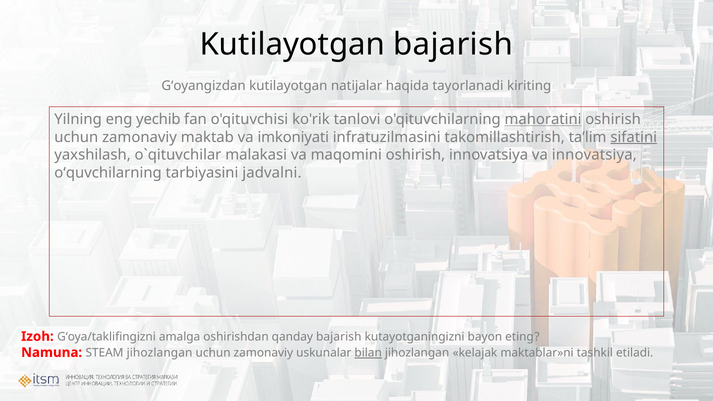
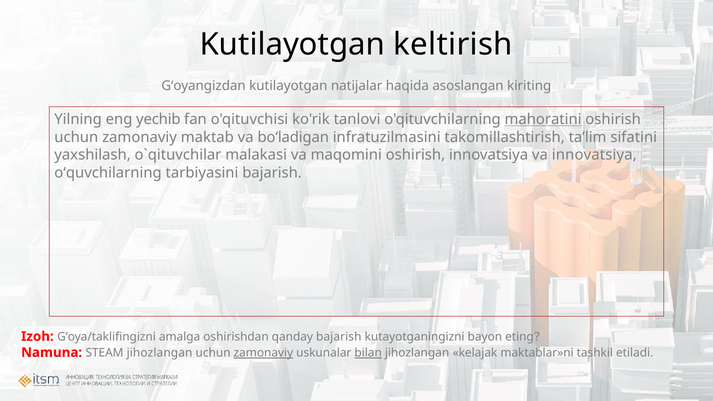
Kutilayotgan bajarish: bajarish -> keltirish
tayorlanadi: tayorlanadi -> asoslangan
imkoniyati: imkoniyati -> boʻladigan
sifatini underline: present -> none
tarbiyasini jadvalni: jadvalni -> bajarish
zamonaviy at (263, 353) underline: none -> present
